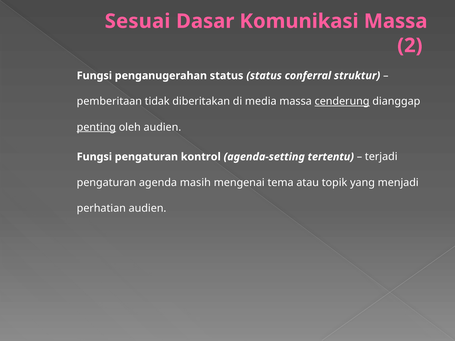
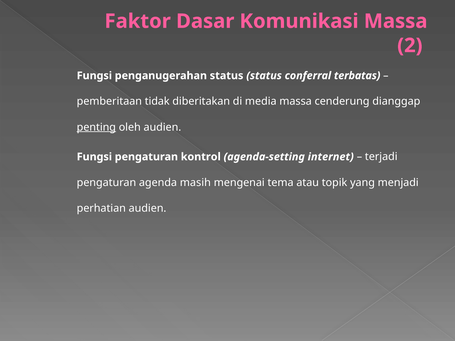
Sesuai: Sesuai -> Faktor
struktur: struktur -> terbatas
cenderung underline: present -> none
tertentu: tertentu -> internet
